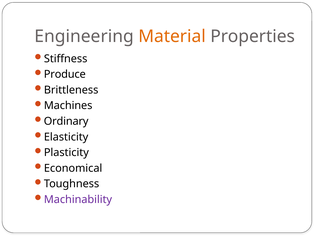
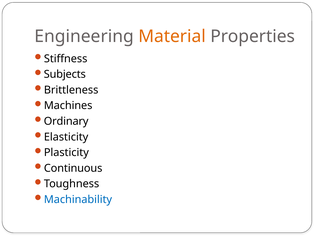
Produce: Produce -> Subjects
Economical: Economical -> Continuous
Machinability colour: purple -> blue
